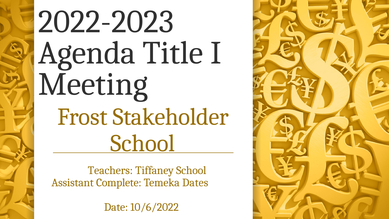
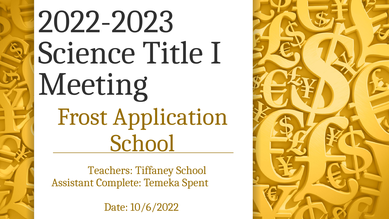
Agenda: Agenda -> Science
Stakeholder: Stakeholder -> Application
Dates: Dates -> Spent
